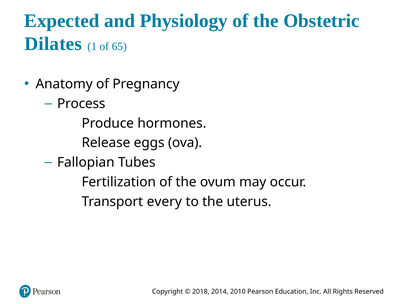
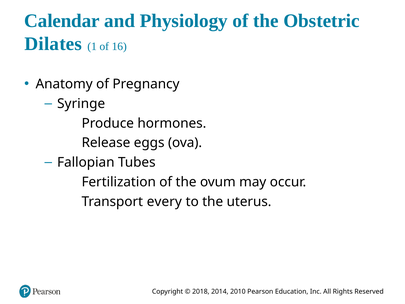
Expected: Expected -> Calendar
65: 65 -> 16
Process: Process -> Syringe
